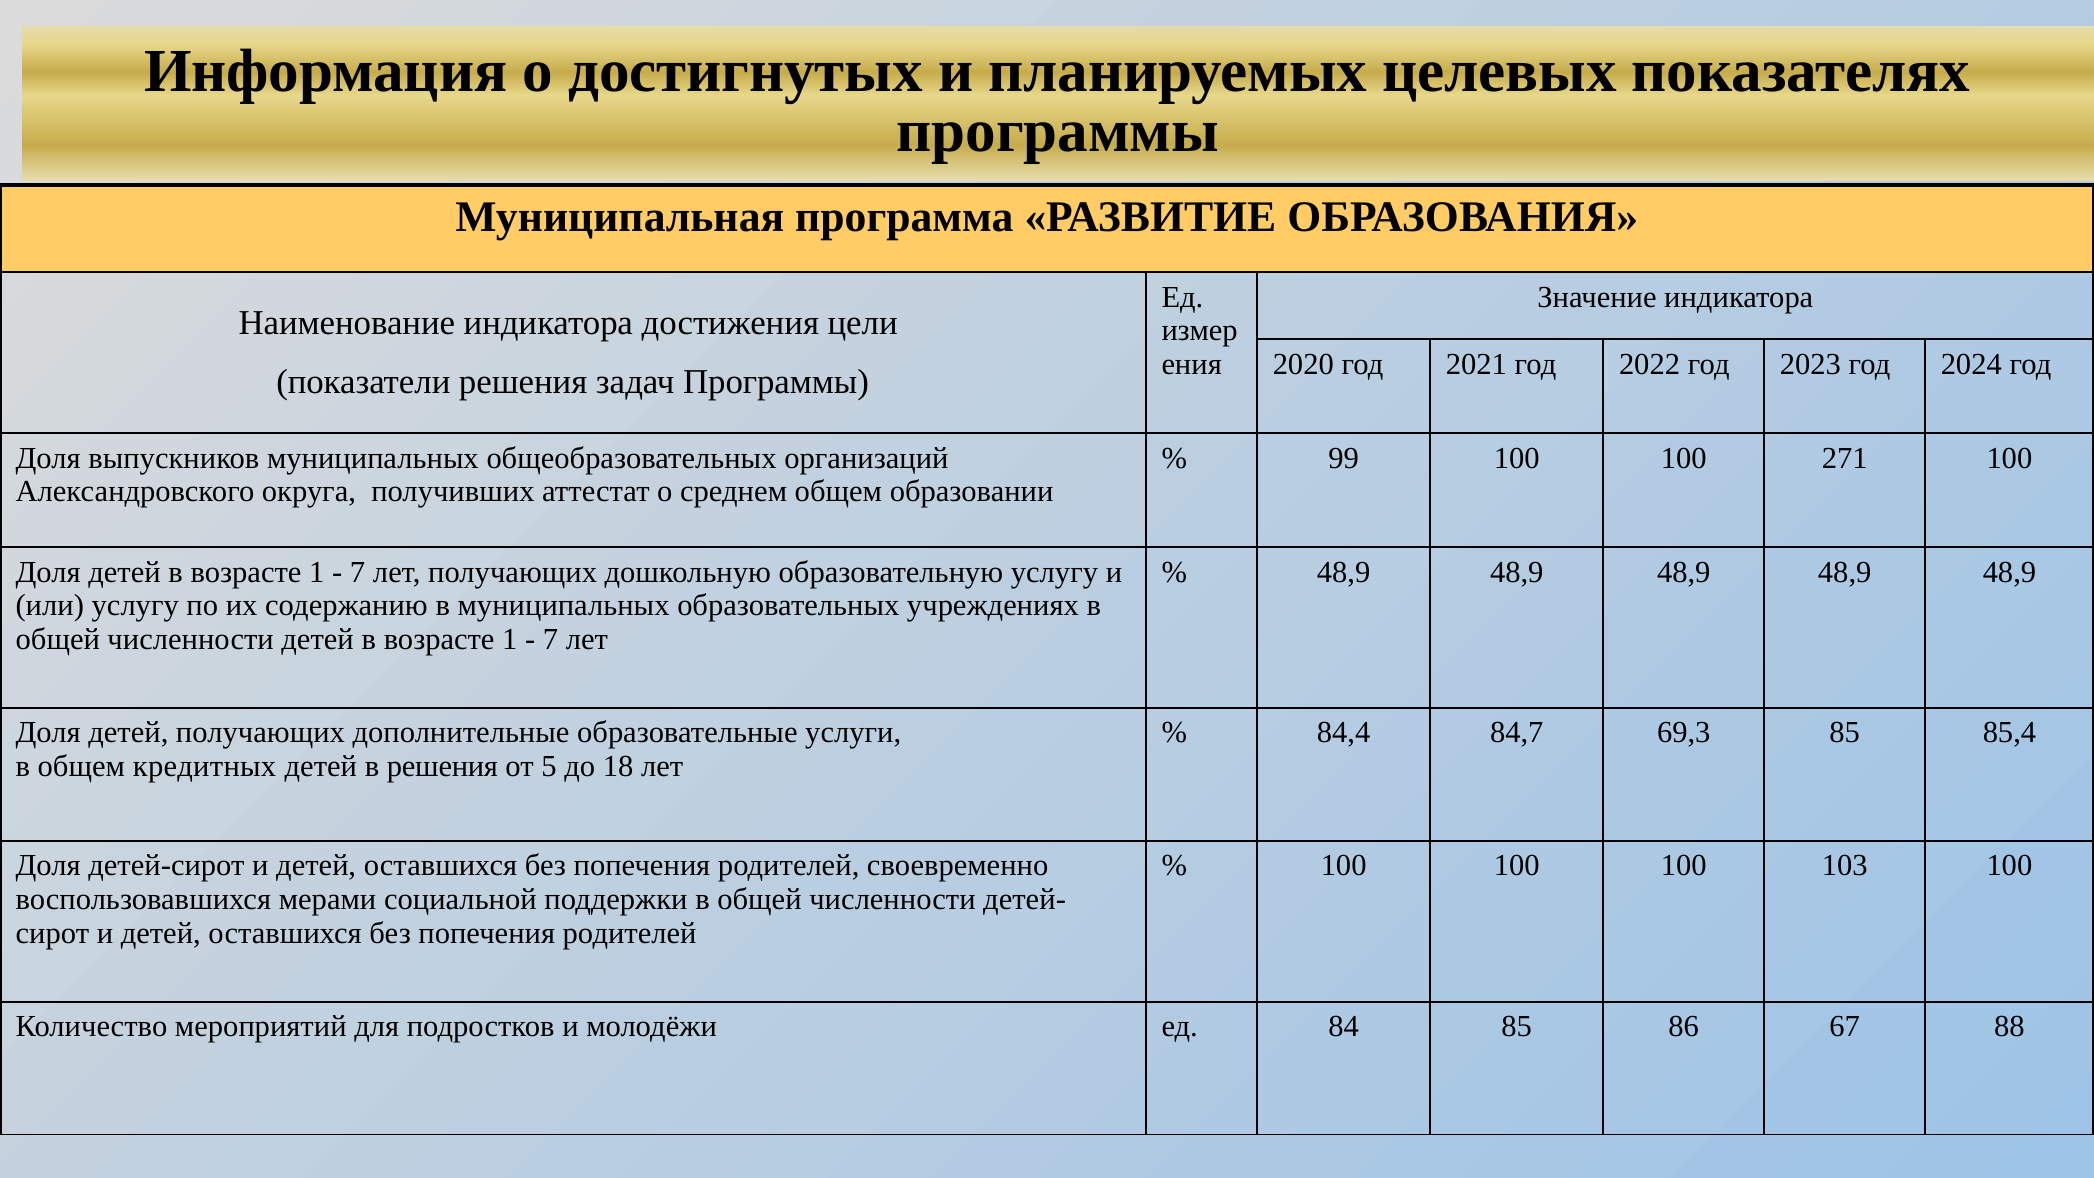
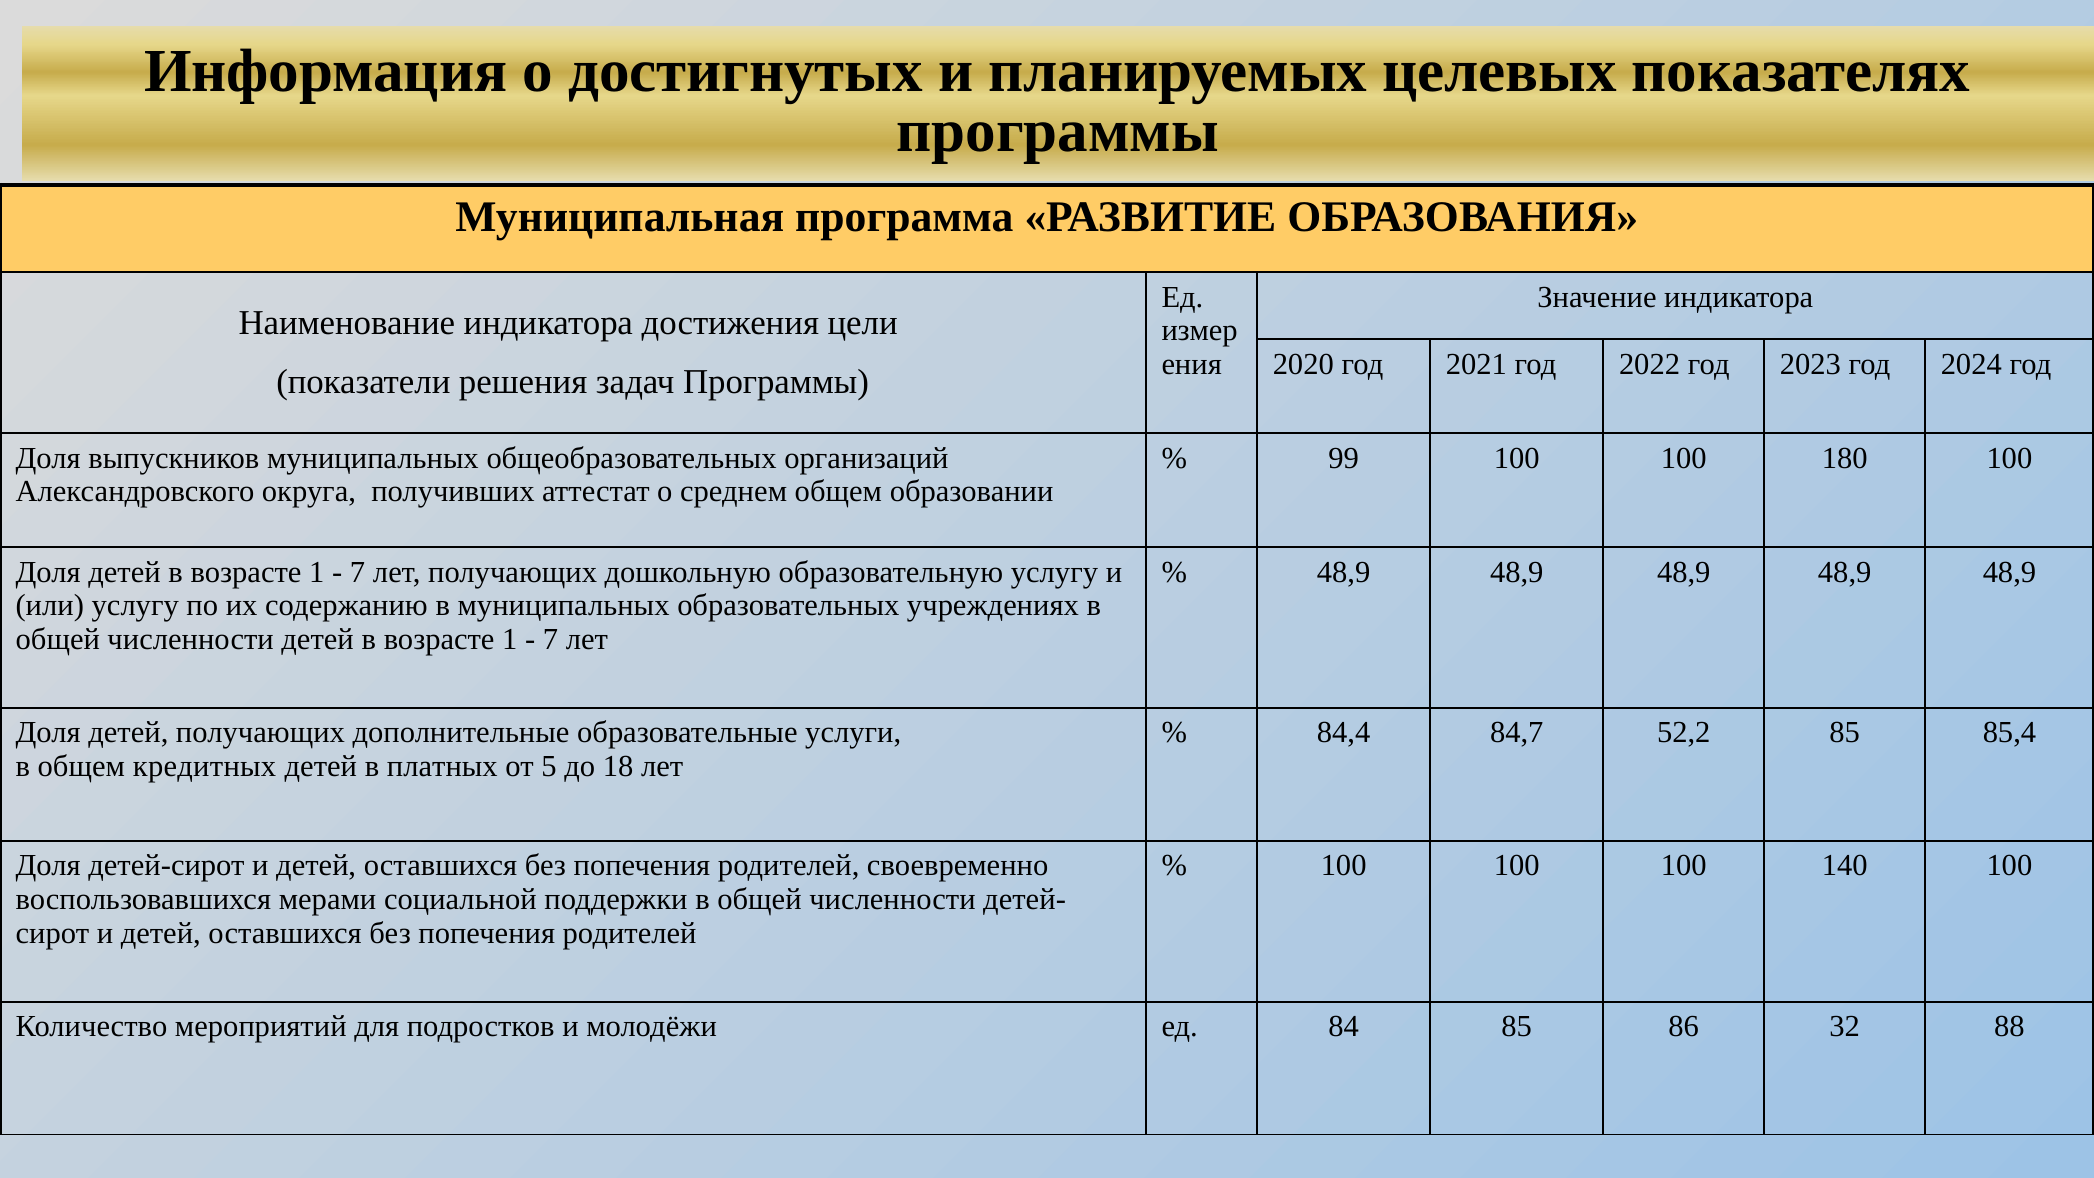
271: 271 -> 180
69,3: 69,3 -> 52,2
в решения: решения -> платных
103: 103 -> 140
67: 67 -> 32
